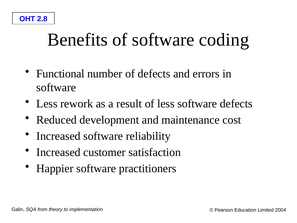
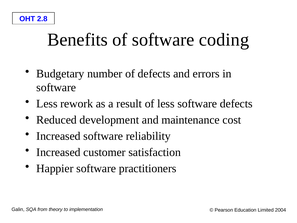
Functional: Functional -> Budgetary
